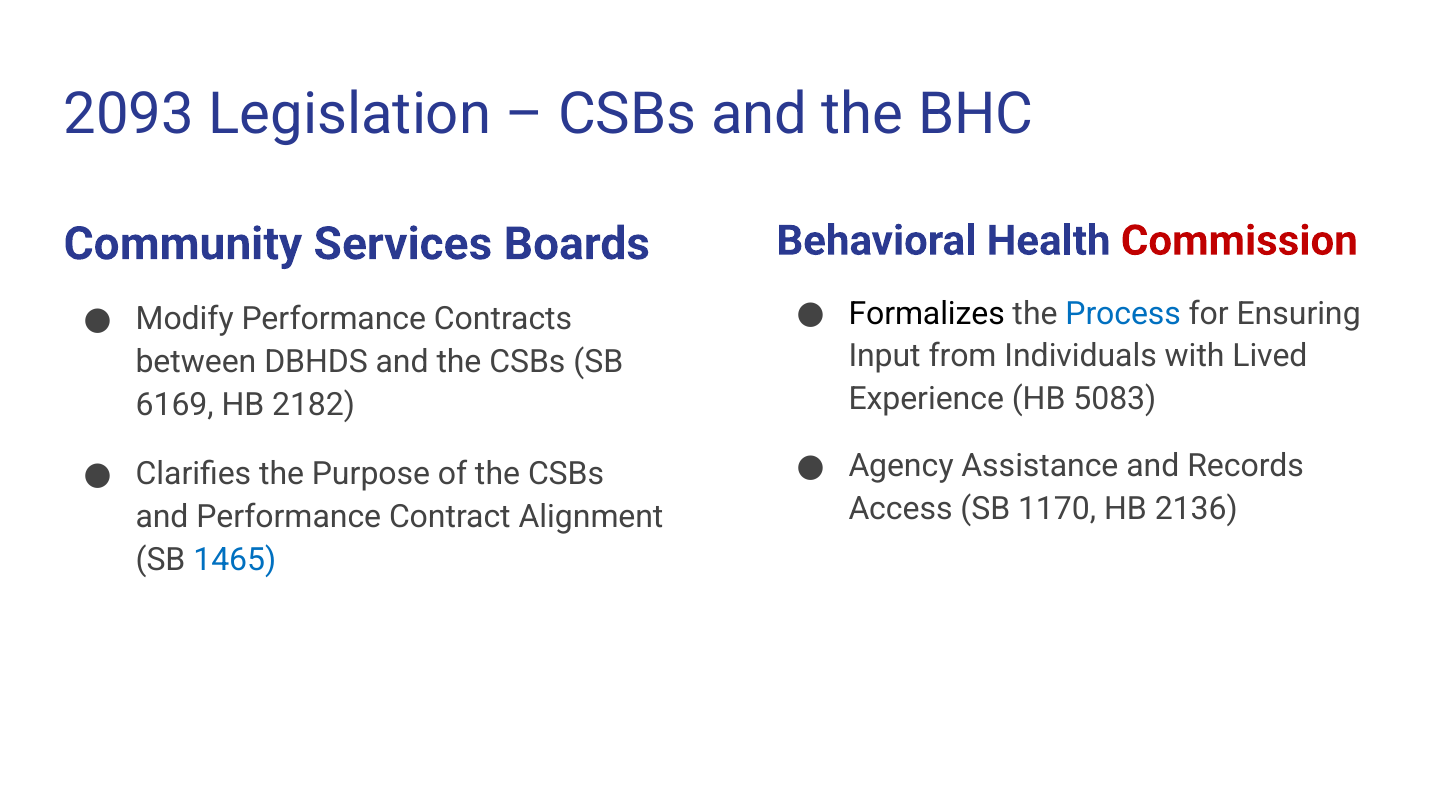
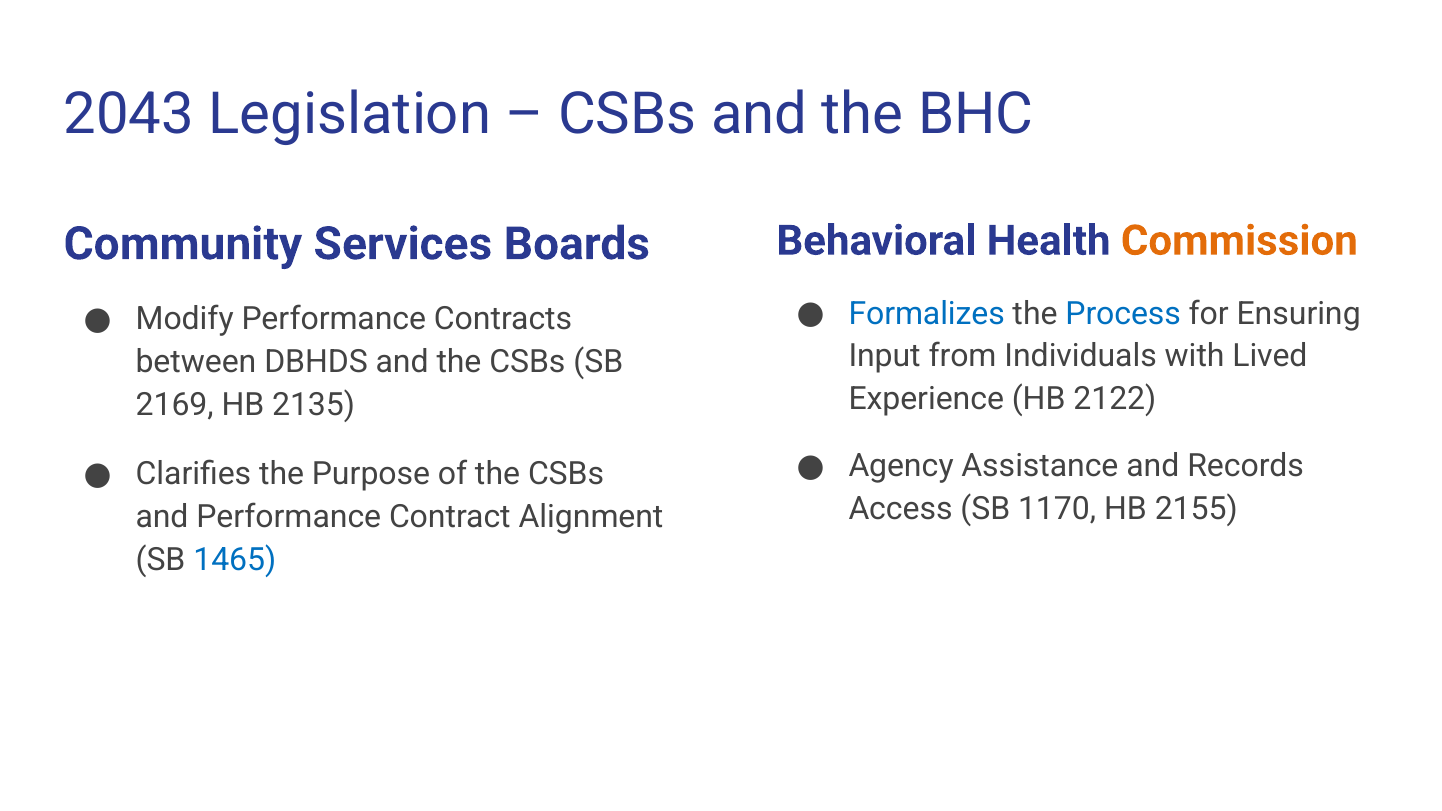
2093: 2093 -> 2043
Commission colour: red -> orange
Formalizes colour: black -> blue
5083: 5083 -> 2122
6169: 6169 -> 2169
2182: 2182 -> 2135
2136: 2136 -> 2155
